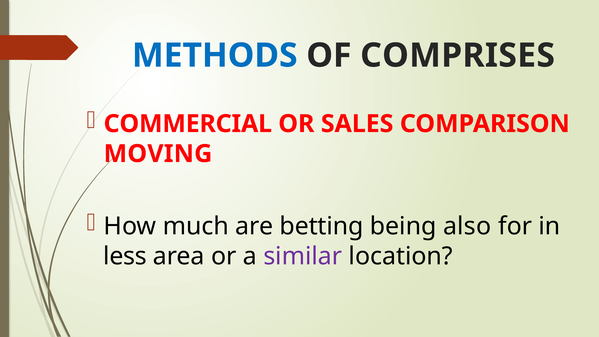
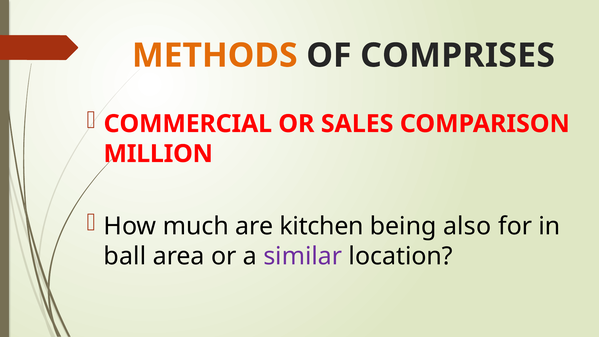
METHODS colour: blue -> orange
MOVING: MOVING -> MILLION
betting: betting -> kitchen
less: less -> ball
